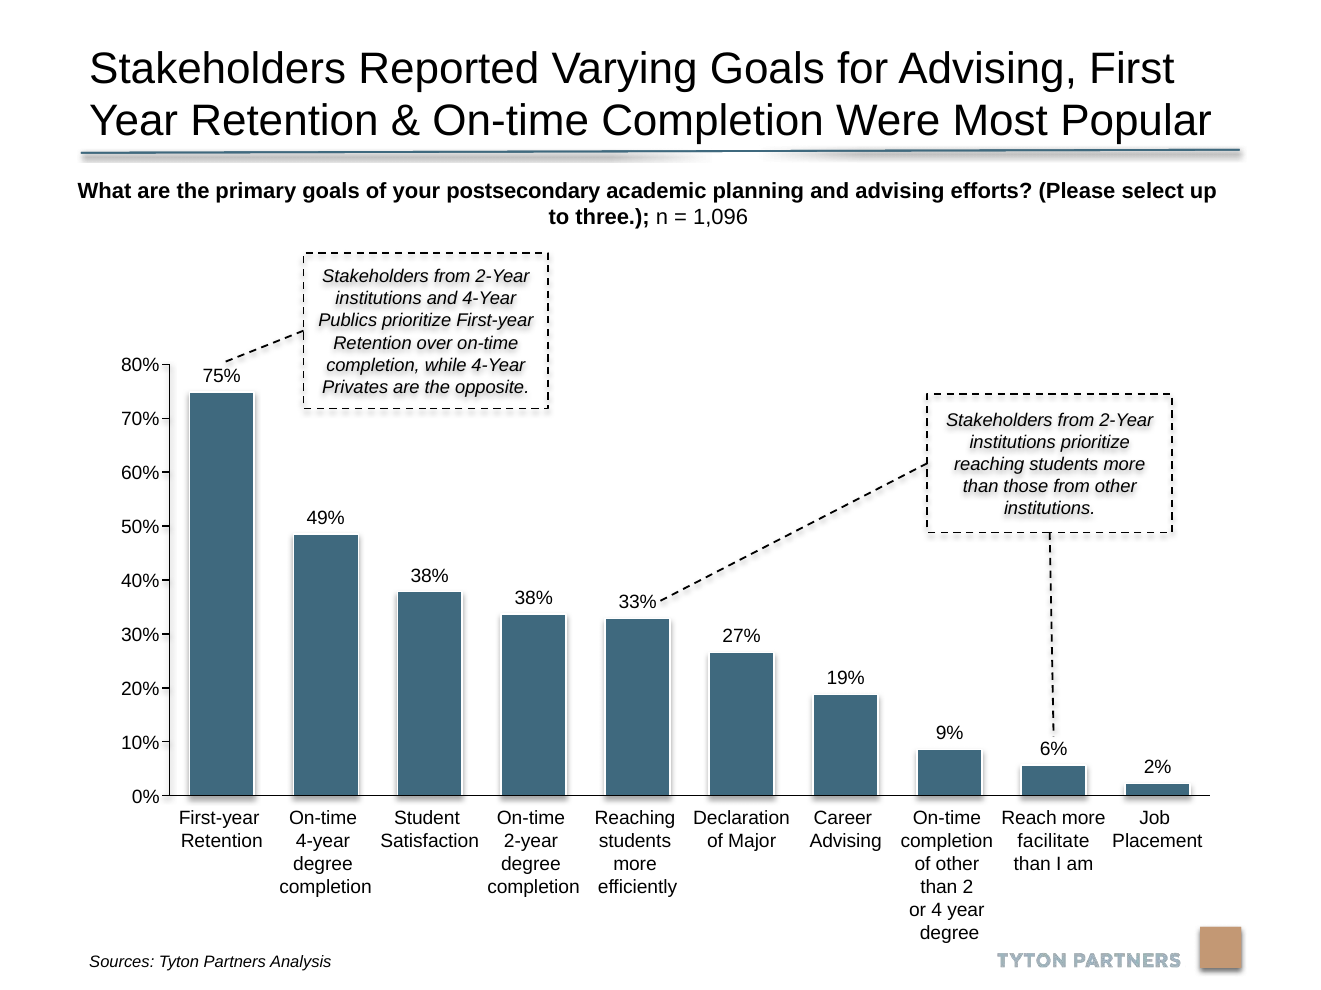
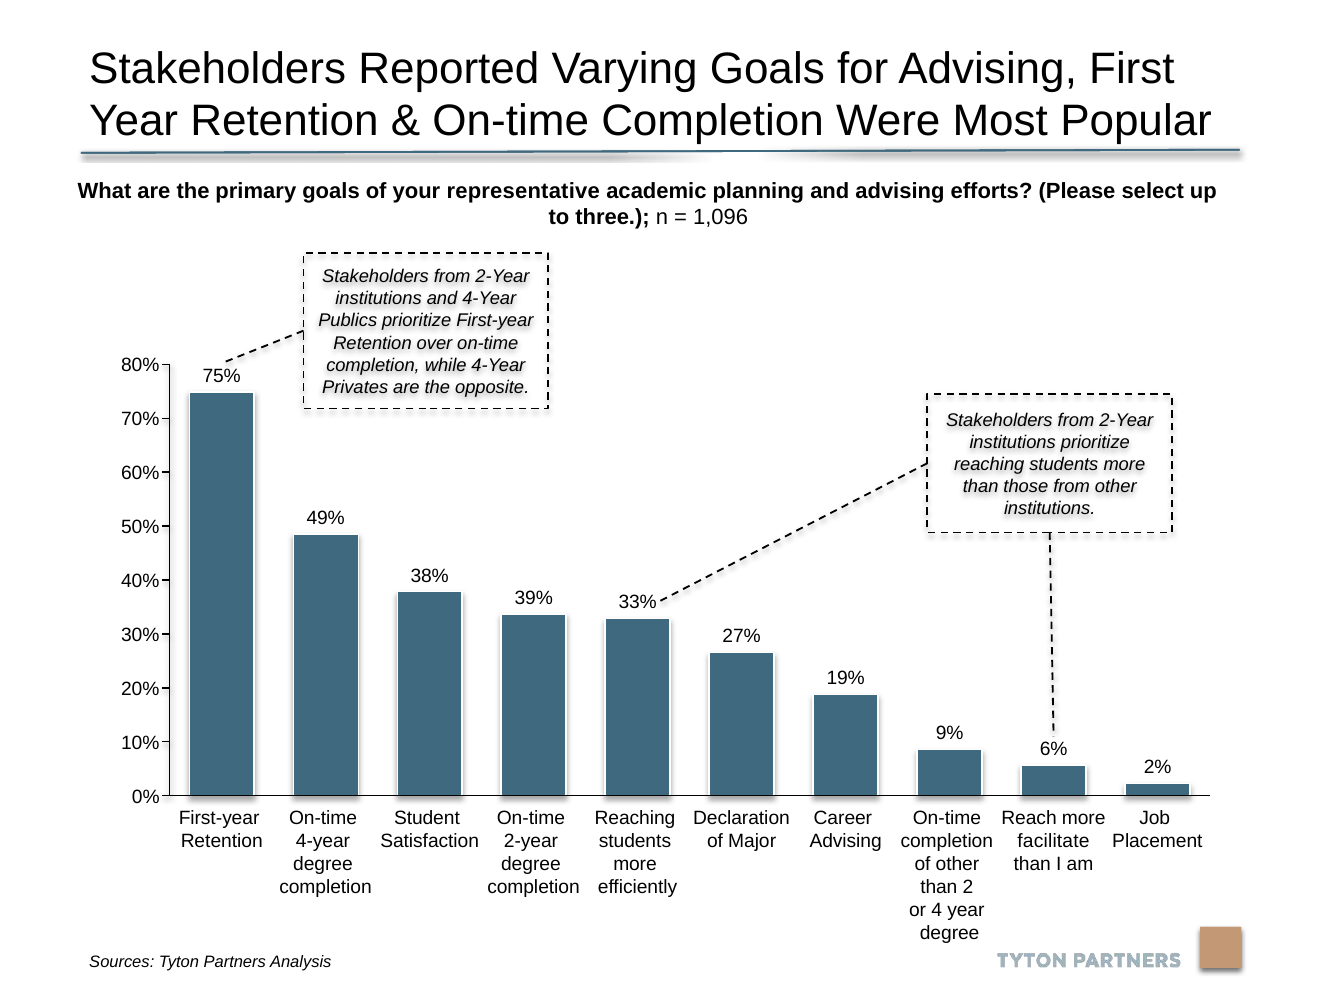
postsecondary: postsecondary -> representative
38% at (534, 599): 38% -> 39%
